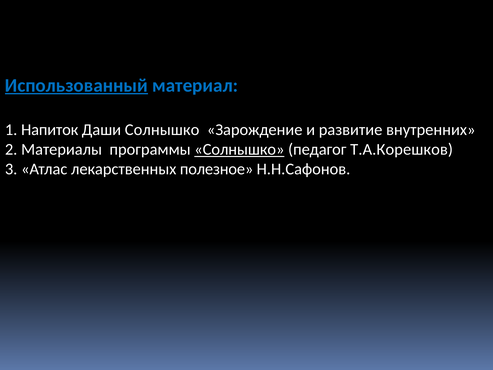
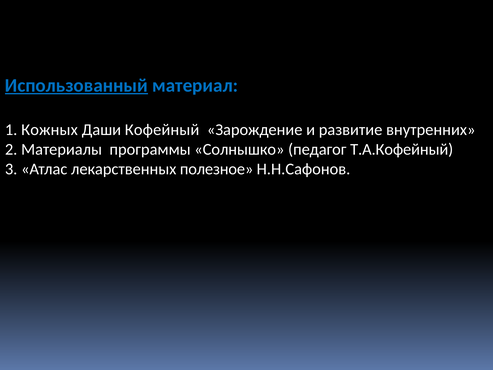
Напиток: Напиток -> Кожных
Даши Солнышко: Солнышко -> Кофейный
Солнышко at (239, 149) underline: present -> none
Т.А.Корешков: Т.А.Корешков -> Т.А.Кофейный
